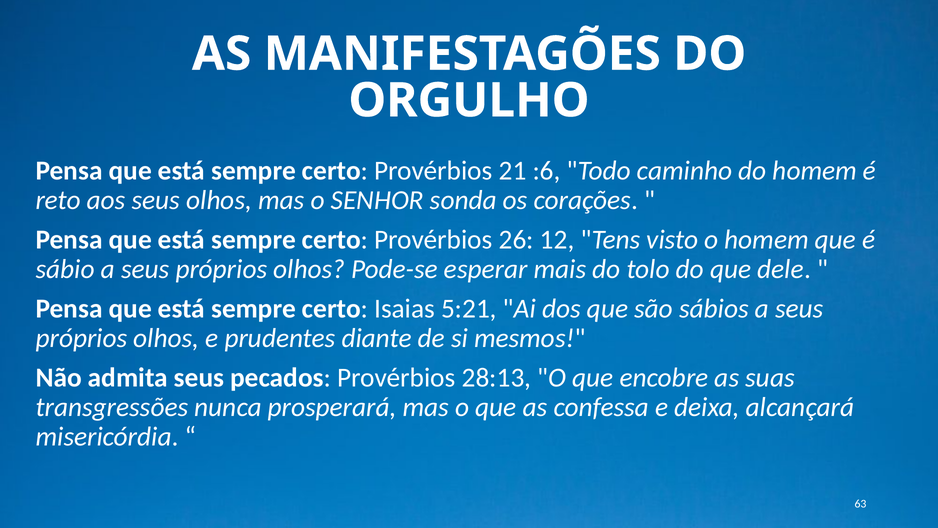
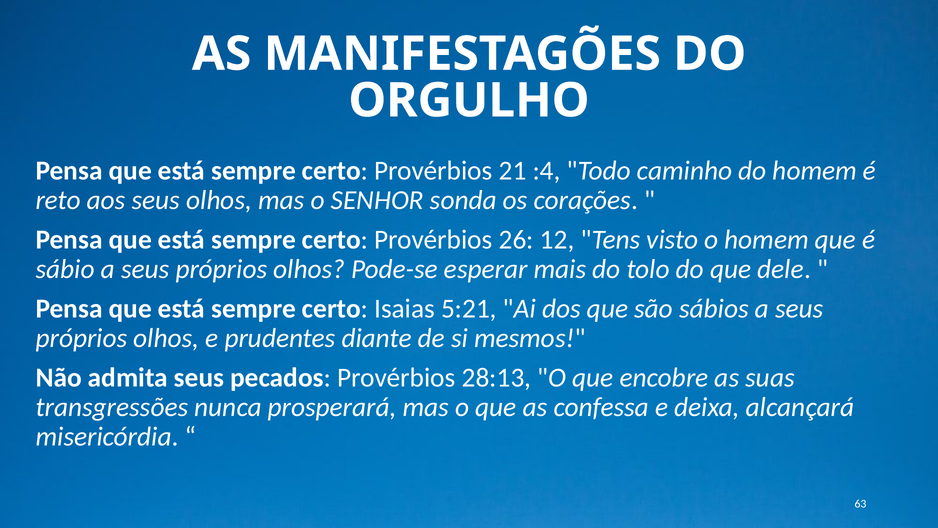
:6: :6 -> :4
